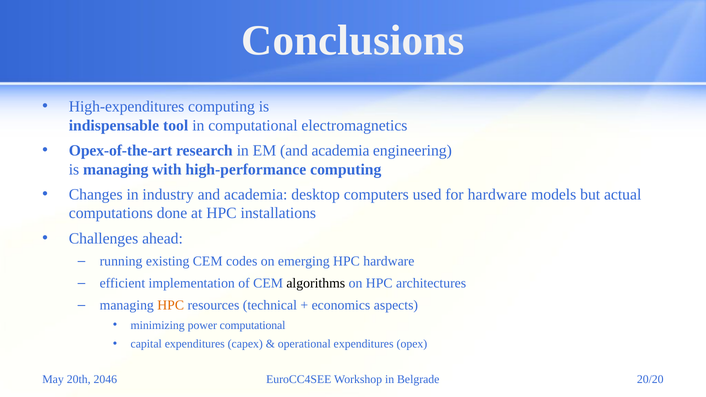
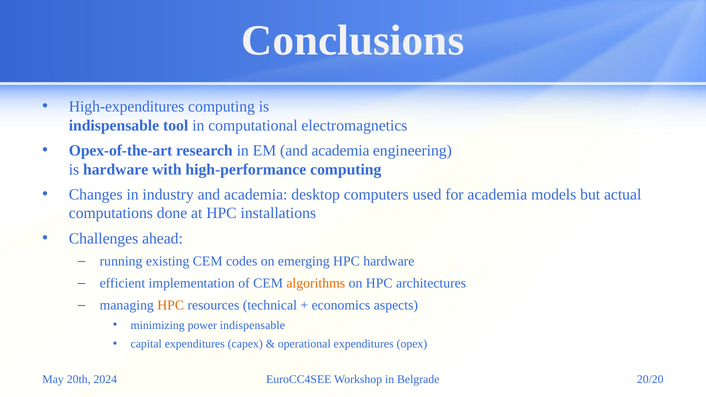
is managing: managing -> hardware
for hardware: hardware -> academia
algorithms colour: black -> orange
power computational: computational -> indispensable
2046: 2046 -> 2024
